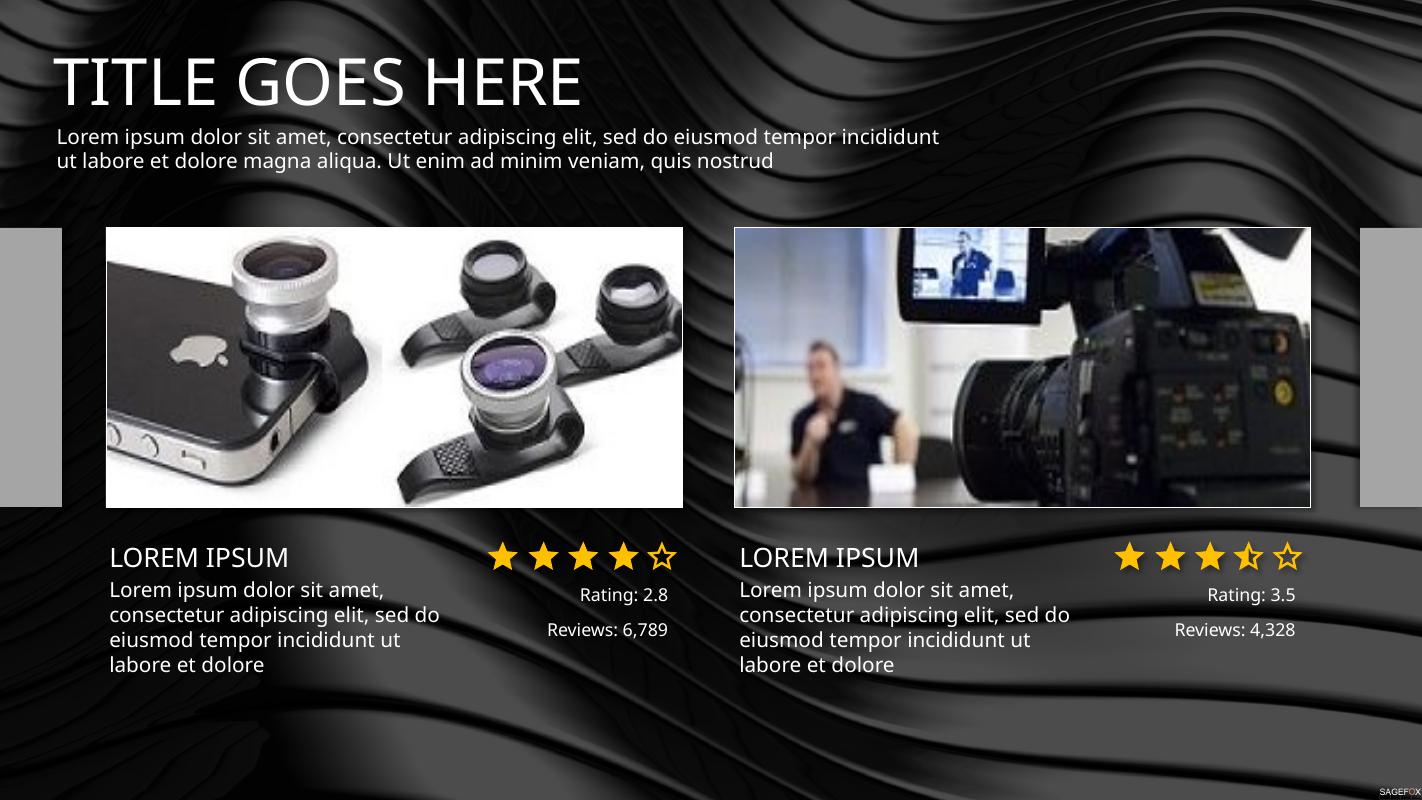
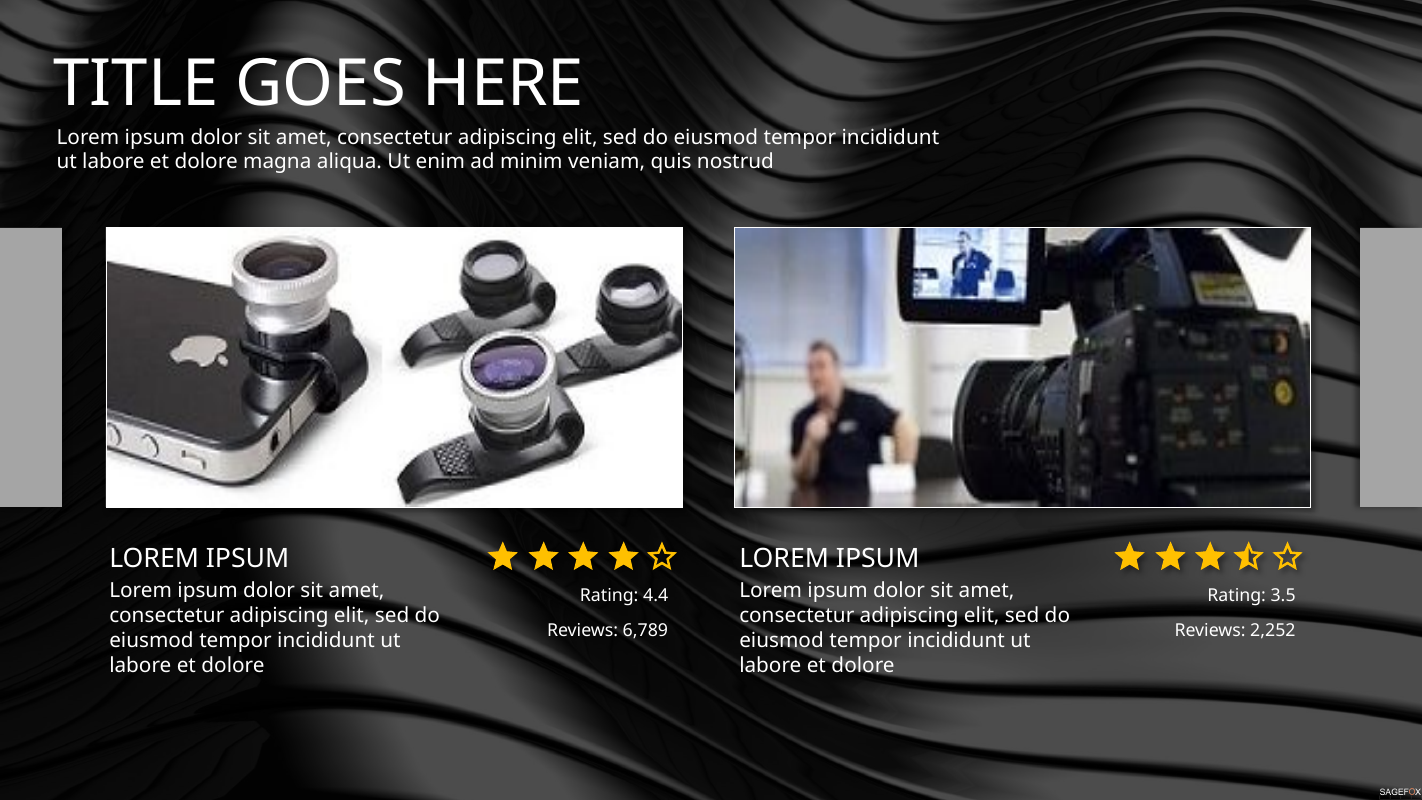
2.8: 2.8 -> 4.4
4,328: 4,328 -> 2,252
